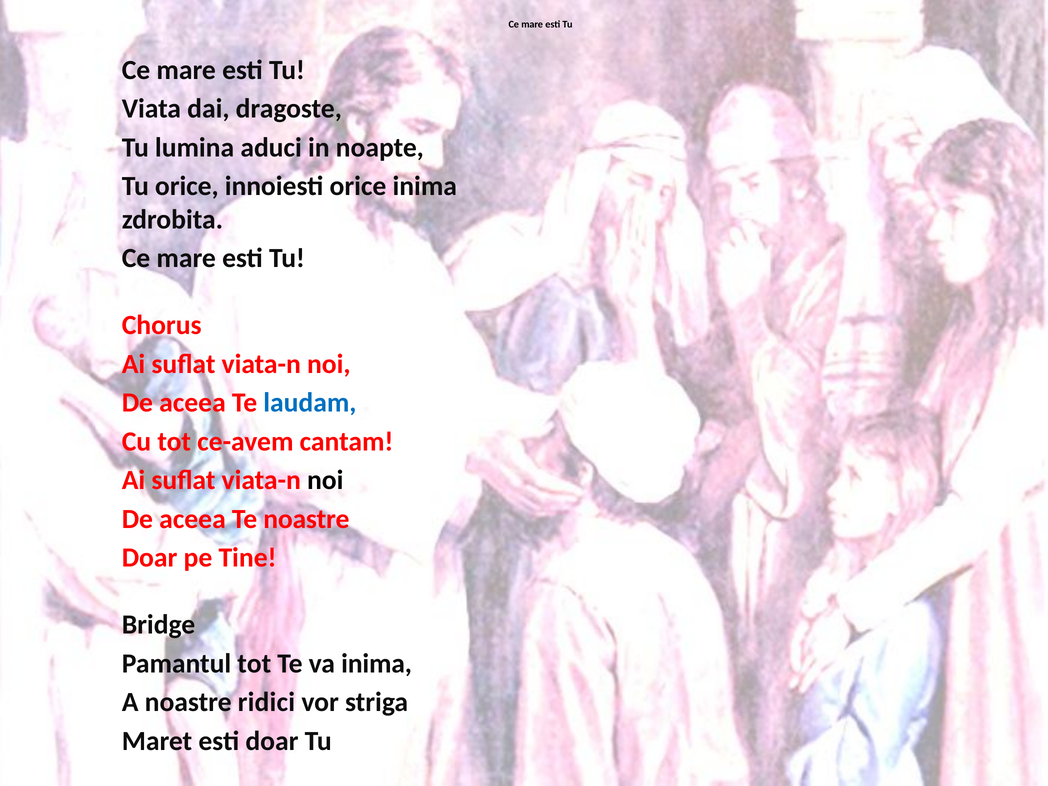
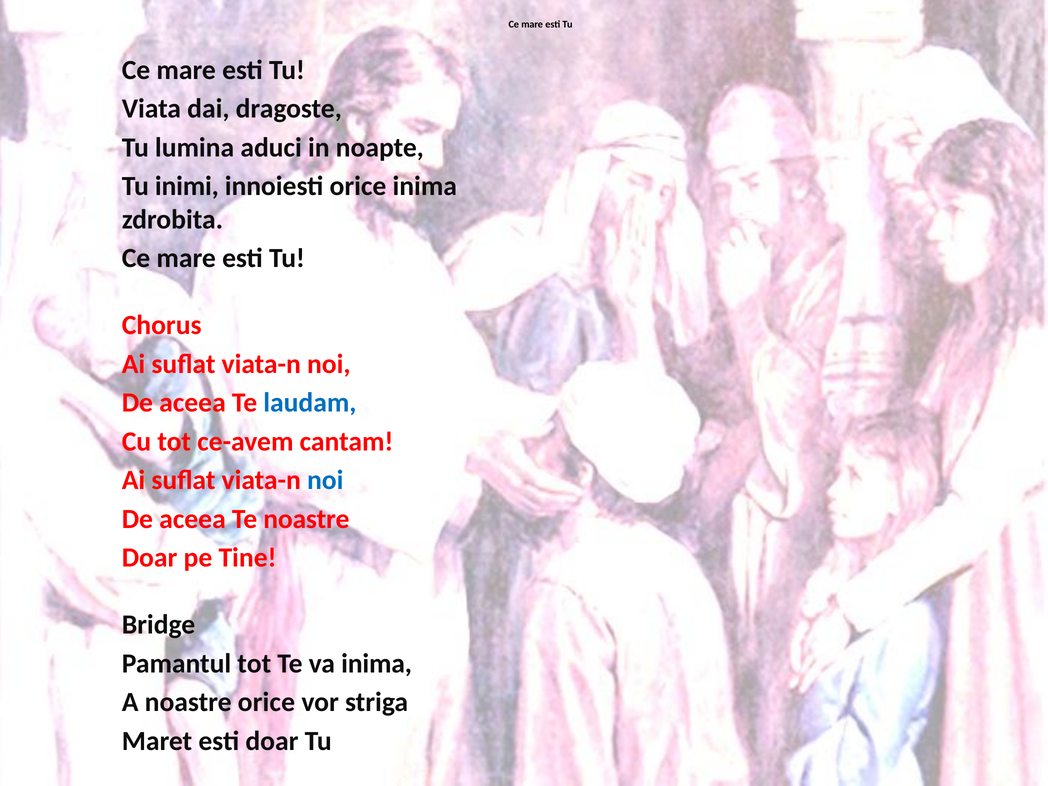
Tu orice: orice -> inimi
noi at (325, 480) colour: black -> blue
noastre ridici: ridici -> orice
